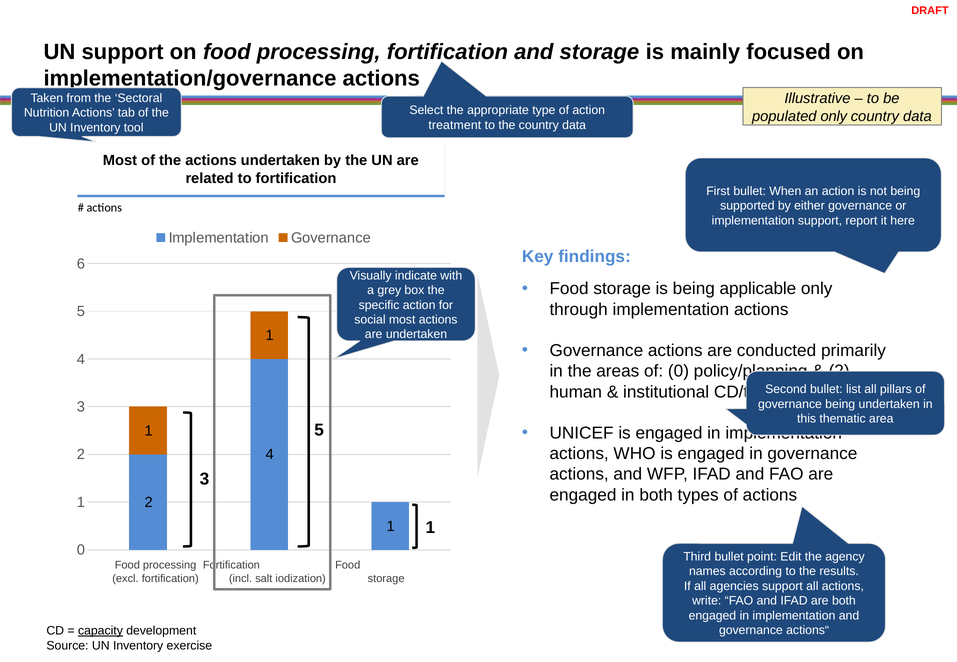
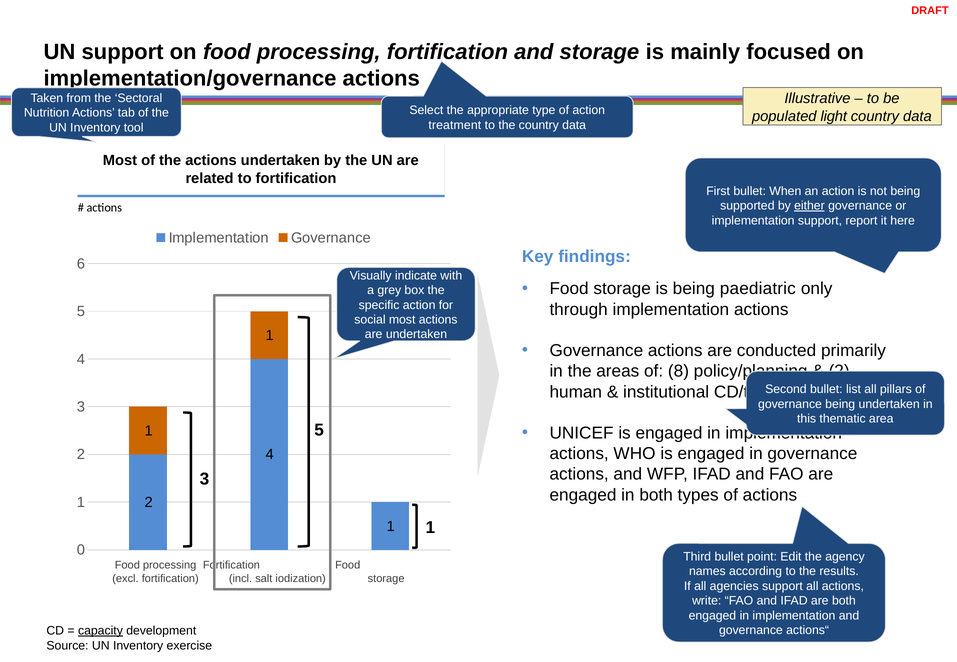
populated only: only -> light
either underline: none -> present
applicable: applicable -> paediatric
of 0: 0 -> 8
